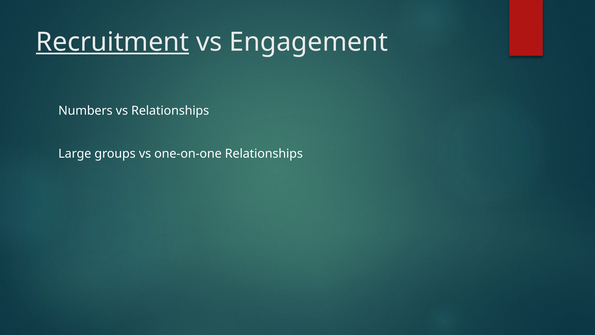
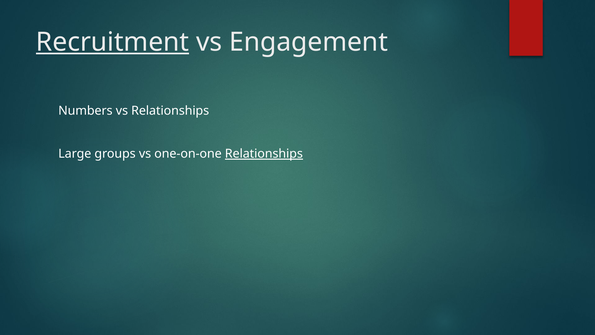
Relationships at (264, 154) underline: none -> present
